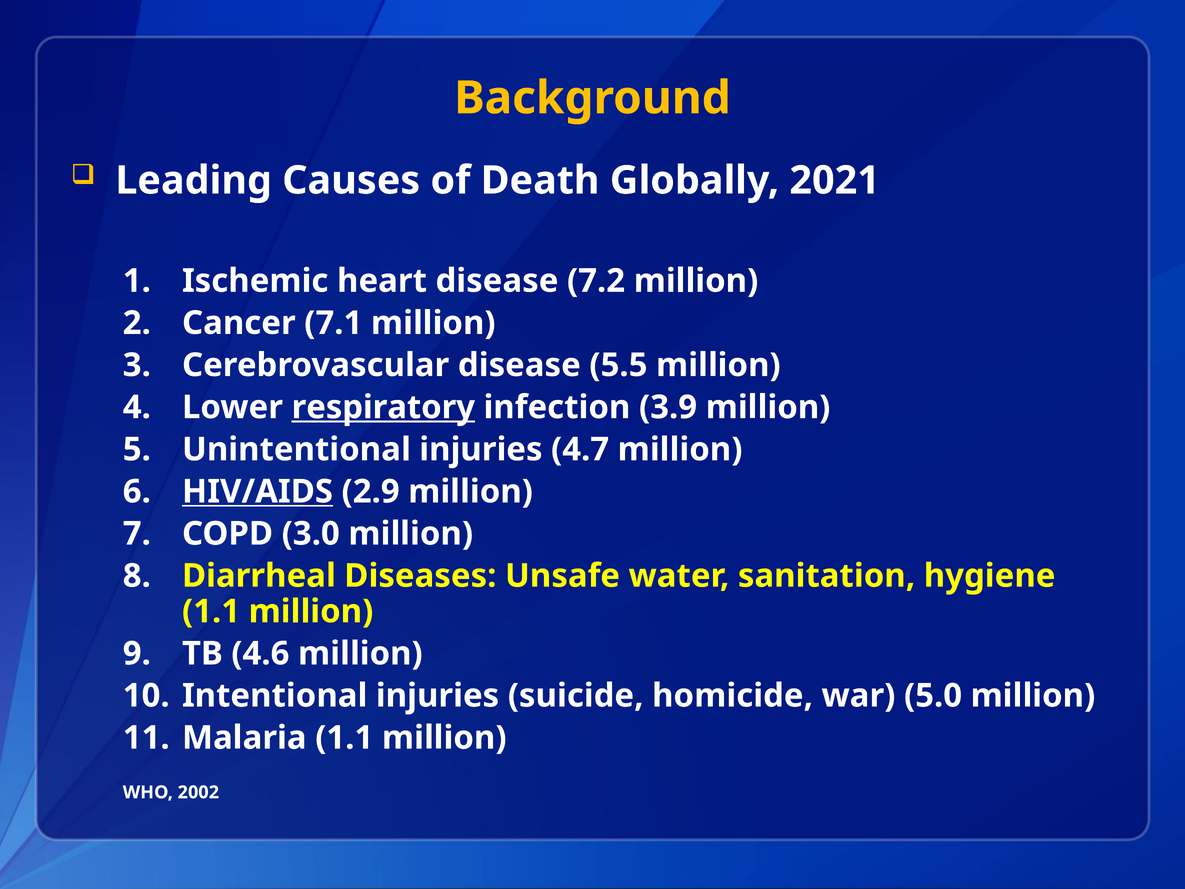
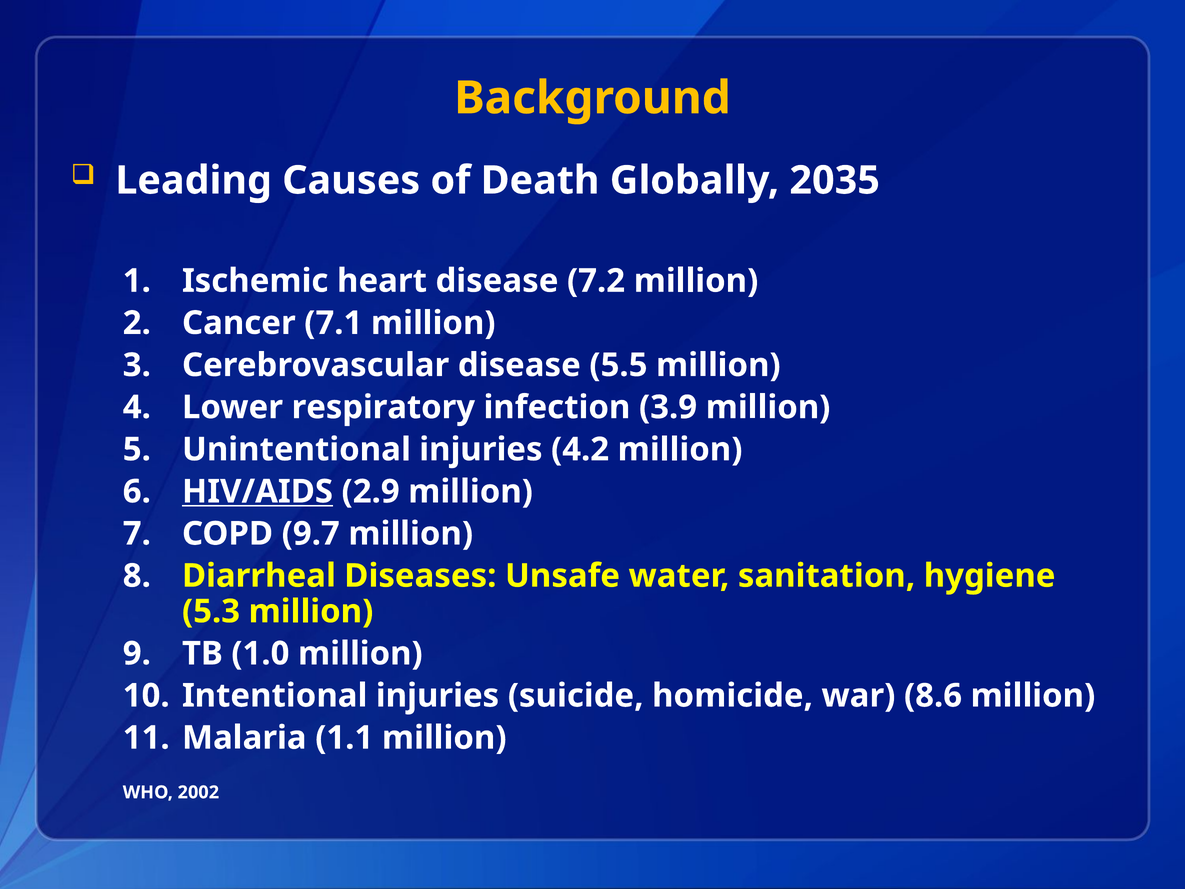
2021: 2021 -> 2035
respiratory underline: present -> none
4.7: 4.7 -> 4.2
3.0: 3.0 -> 9.7
1.1 at (211, 611): 1.1 -> 5.3
4.6: 4.6 -> 1.0
5.0: 5.0 -> 8.6
